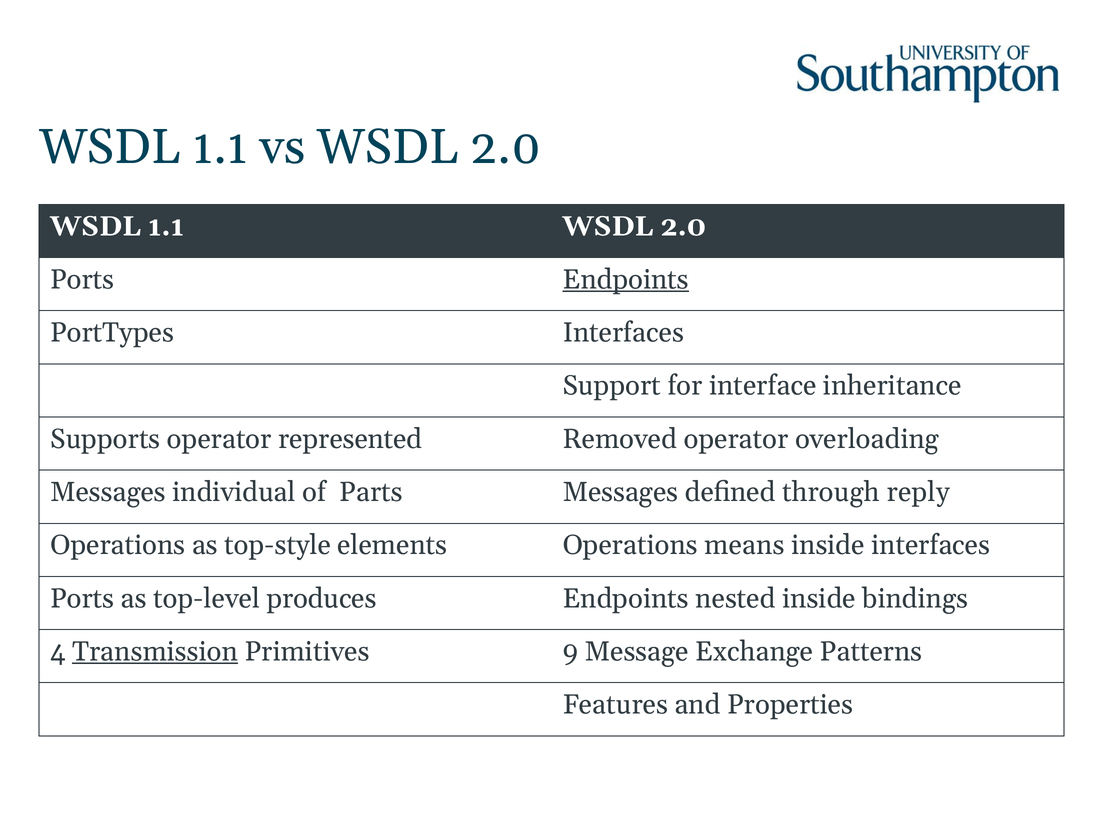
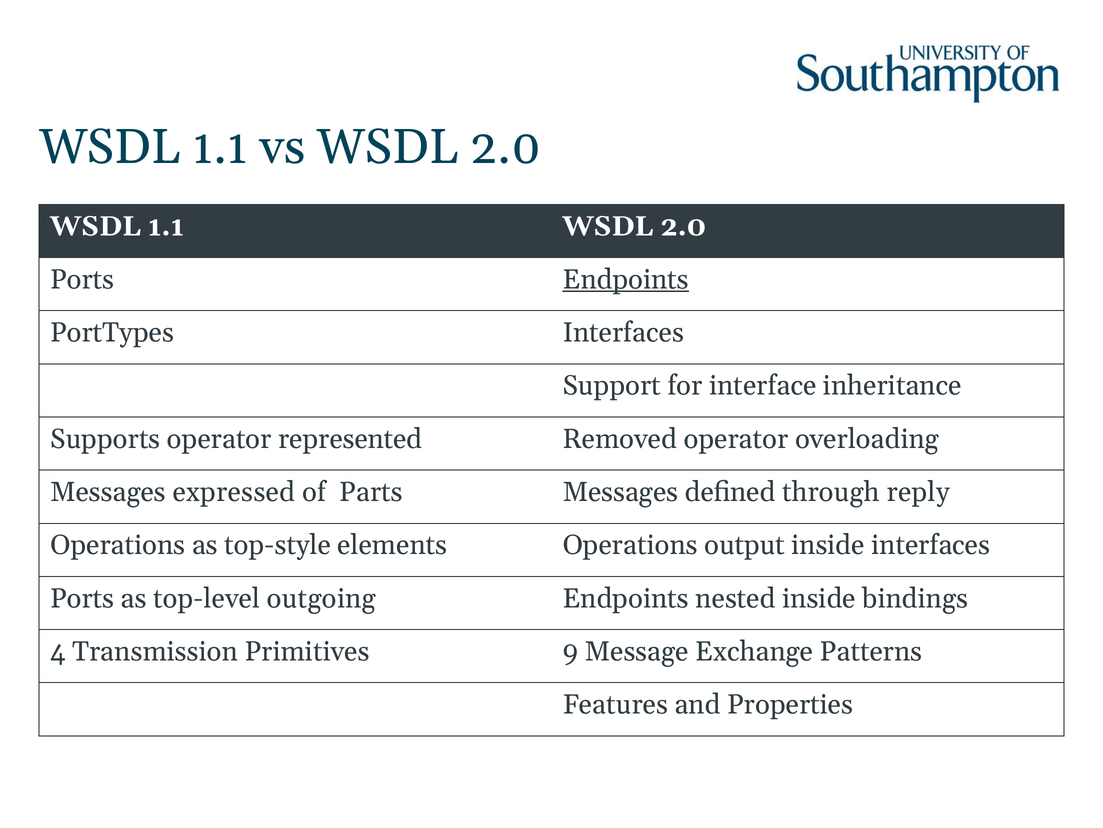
individual: individual -> expressed
means: means -> output
produces: produces -> outgoing
Transmission underline: present -> none
